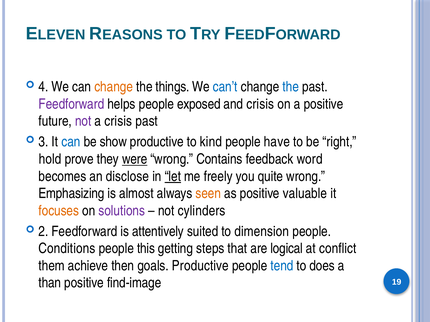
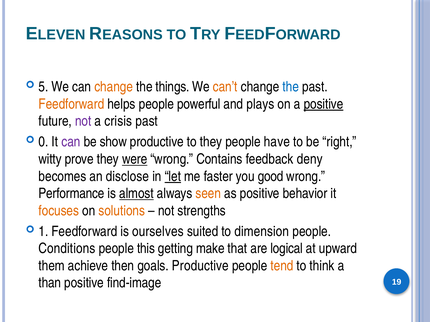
4: 4 -> 5
can’t colour: blue -> orange
Feedforward at (71, 104) colour: purple -> orange
exposed: exposed -> powerful
and crisis: crisis -> plays
positive at (324, 104) underline: none -> present
3: 3 -> 0
can at (71, 142) colour: blue -> purple
to kind: kind -> they
hold: hold -> witty
word: word -> deny
freely: freely -> faster
quite: quite -> good
Emphasizing: Emphasizing -> Performance
almost underline: none -> present
valuable: valuable -> behavior
solutions colour: purple -> orange
cylinders: cylinders -> strengths
2: 2 -> 1
attentively: attentively -> ourselves
steps: steps -> make
conflict: conflict -> upward
tend colour: blue -> orange
does: does -> think
